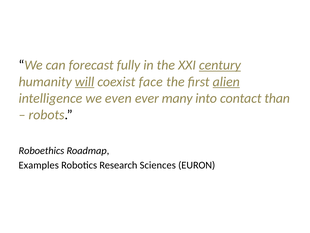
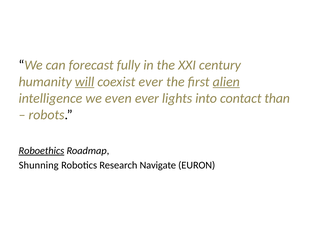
century underline: present -> none
coexist face: face -> ever
many: many -> lights
Roboethics underline: none -> present
Examples: Examples -> Shunning
Sciences: Sciences -> Navigate
